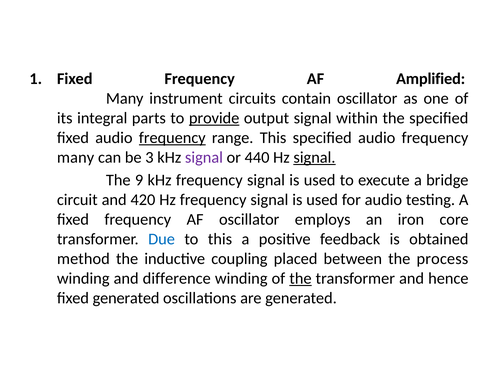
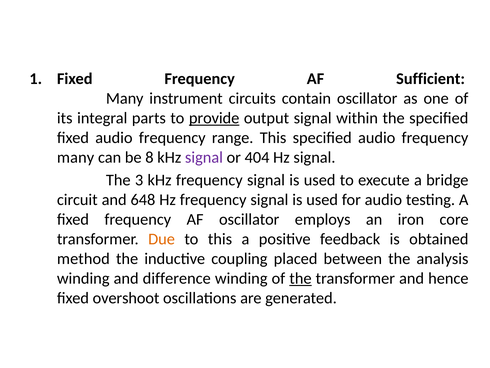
Amplified: Amplified -> Sufficient
frequency at (172, 138) underline: present -> none
3: 3 -> 8
440: 440 -> 404
signal at (314, 157) underline: present -> none
9: 9 -> 3
420: 420 -> 648
Due colour: blue -> orange
process: process -> analysis
fixed generated: generated -> overshoot
